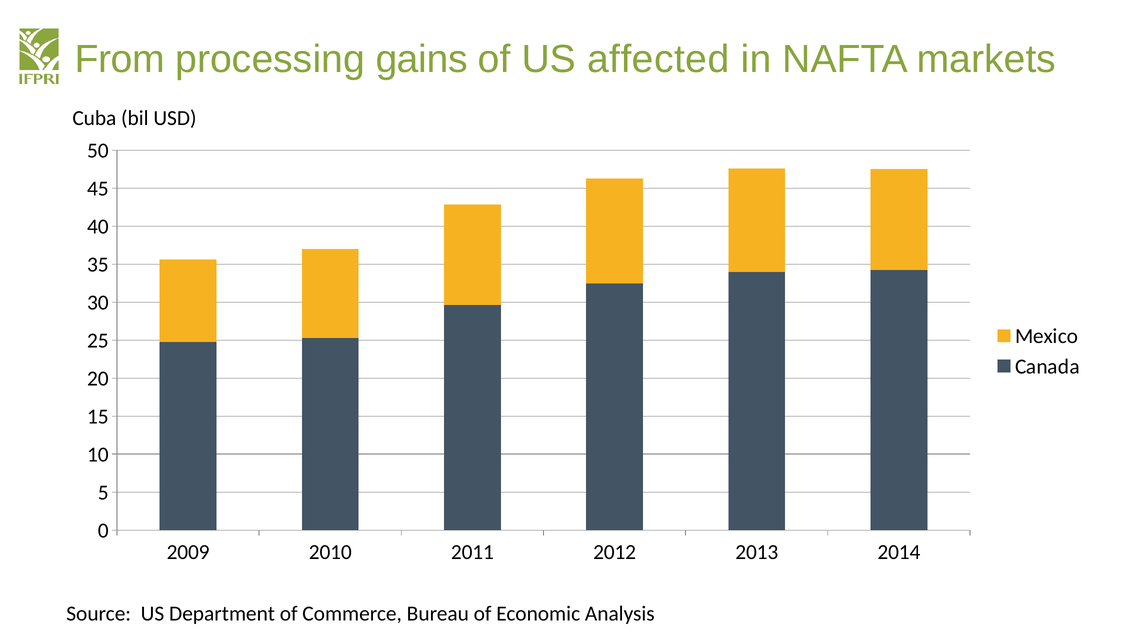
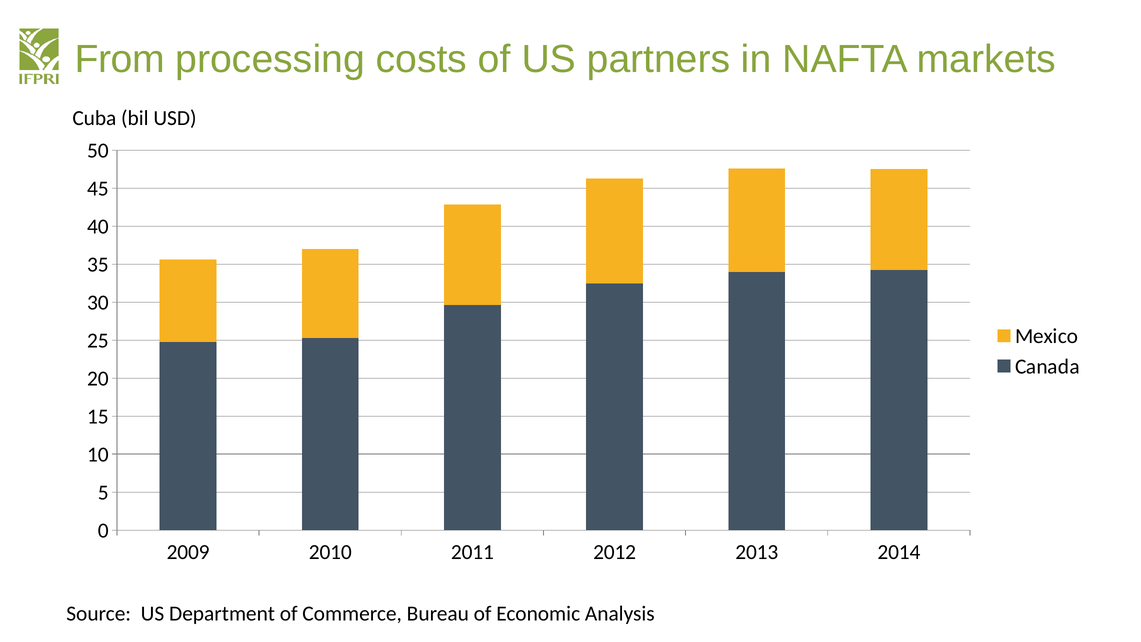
gains: gains -> costs
affected: affected -> partners
